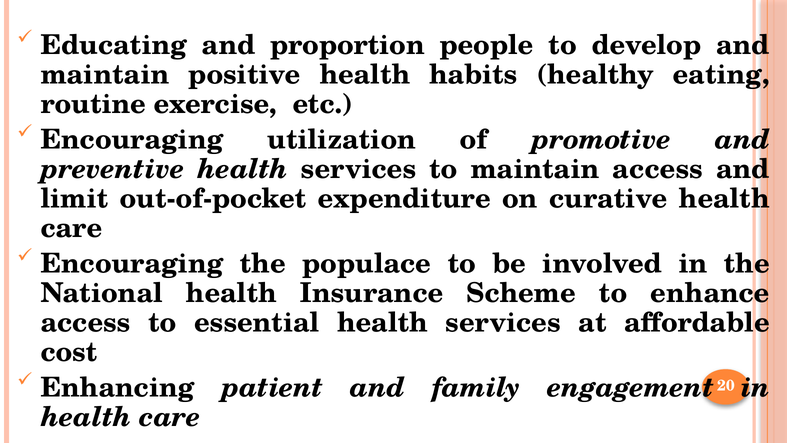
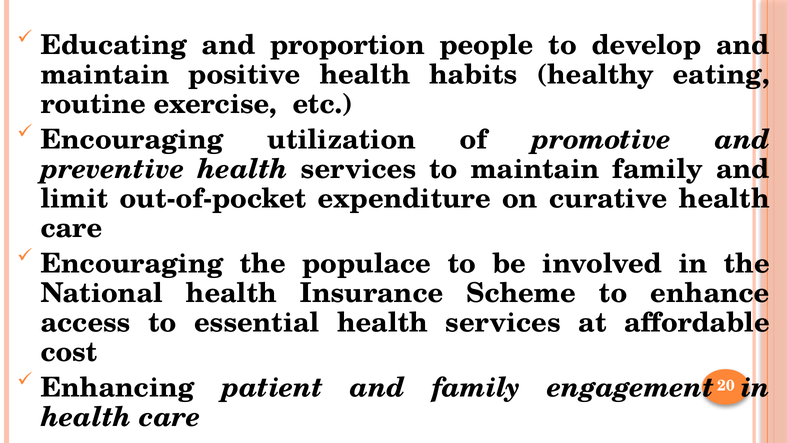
maintain access: access -> family
